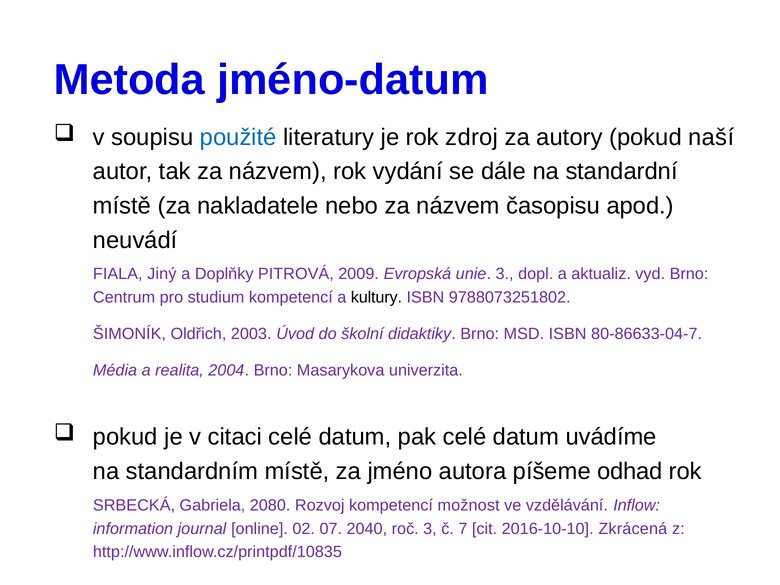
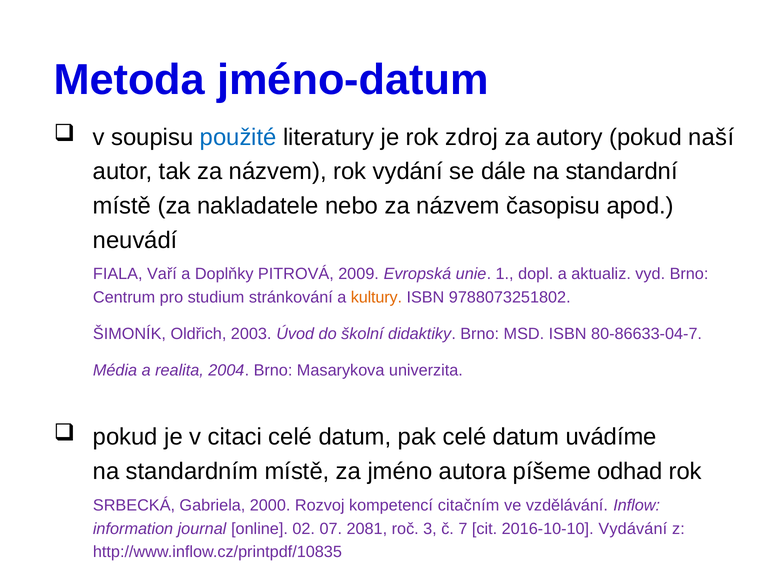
Jiný: Jiný -> Vaří
unie 3: 3 -> 1
studium kompetencí: kompetencí -> stránkování
kultury colour: black -> orange
2080: 2080 -> 2000
možnost: možnost -> citačním
2040: 2040 -> 2081
Zkrácená: Zkrácená -> Vydávání
